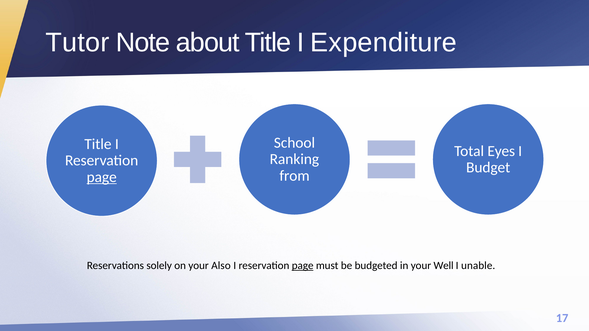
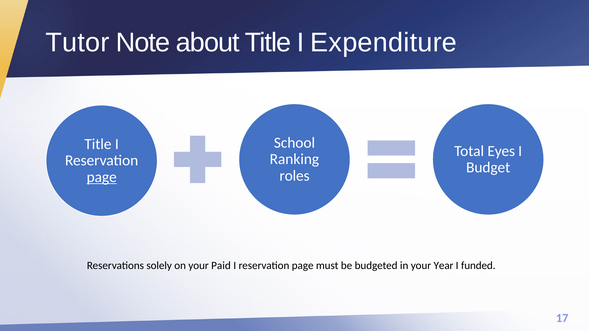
from: from -> roles
Also: Also -> Paid
page at (303, 266) underline: present -> none
Well: Well -> Year
unable: unable -> funded
